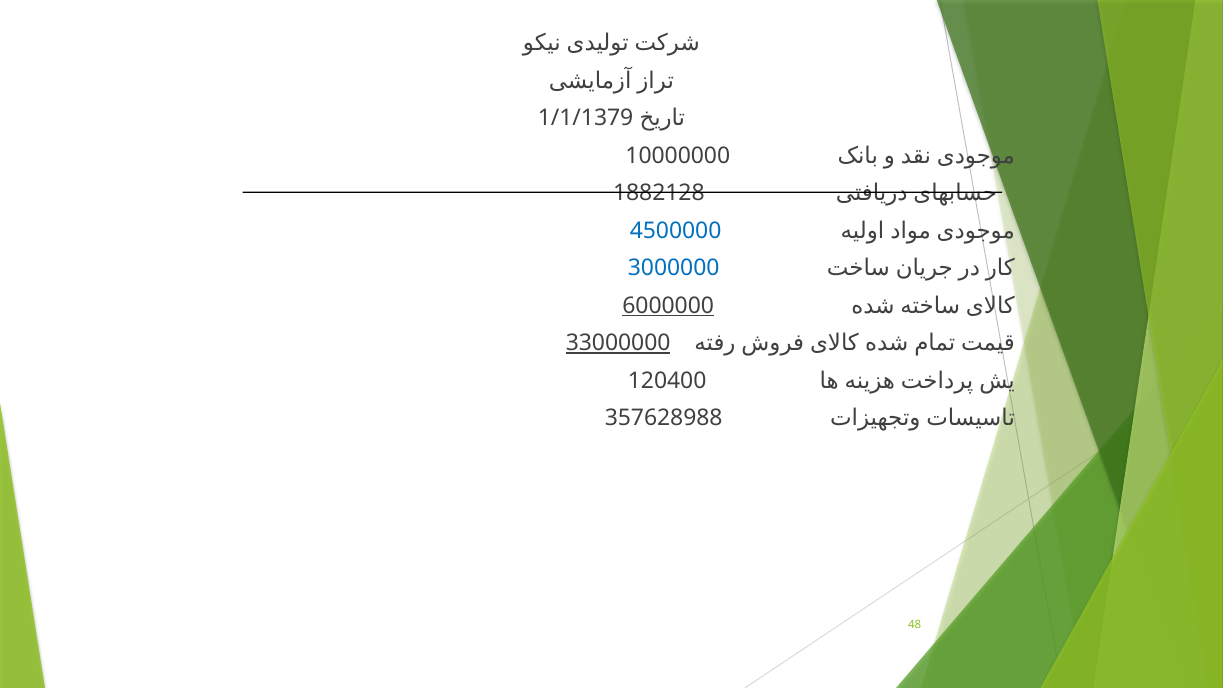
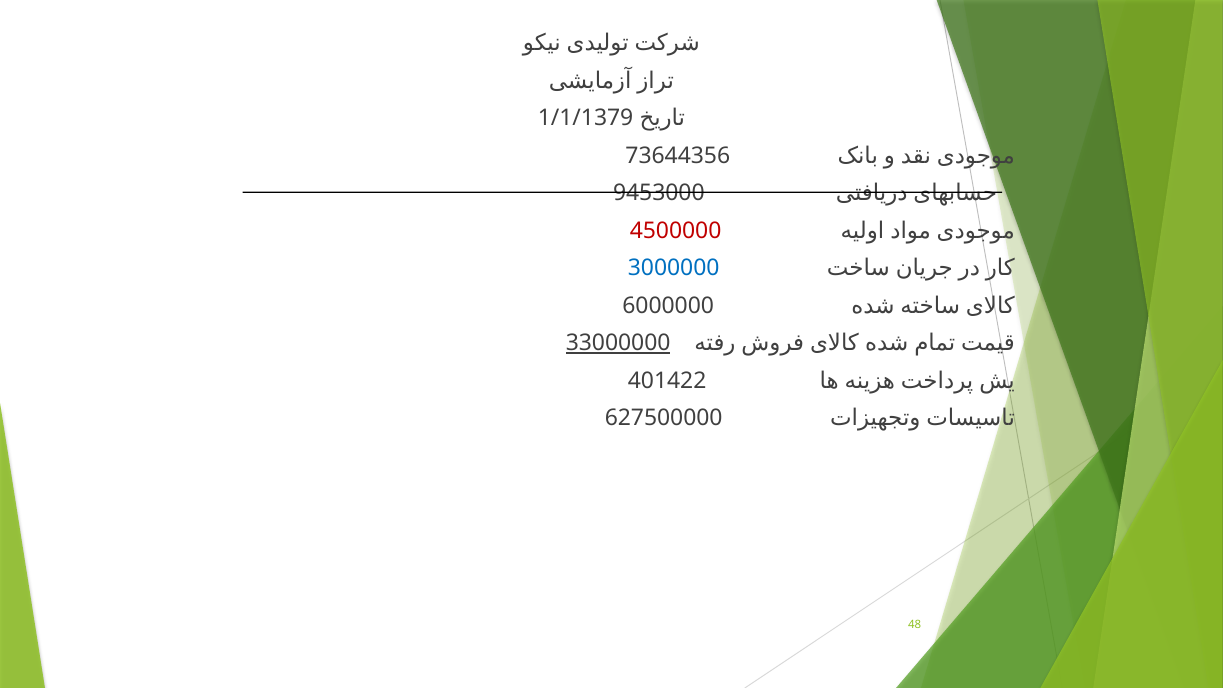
10000000: 10000000 -> 73644356
1882128: 1882128 -> 9453000
4500000 colour: blue -> red
6000000 underline: present -> none
120400: 120400 -> 401422
357628988: 357628988 -> 627500000
